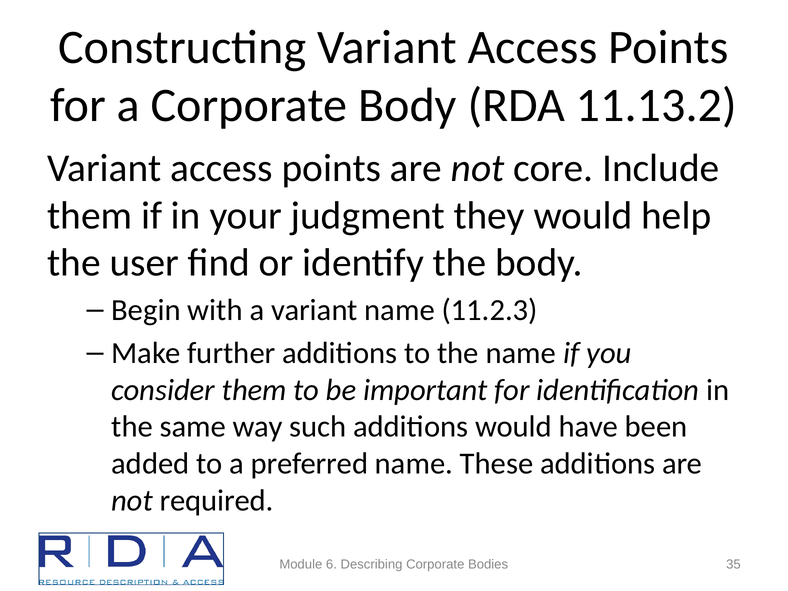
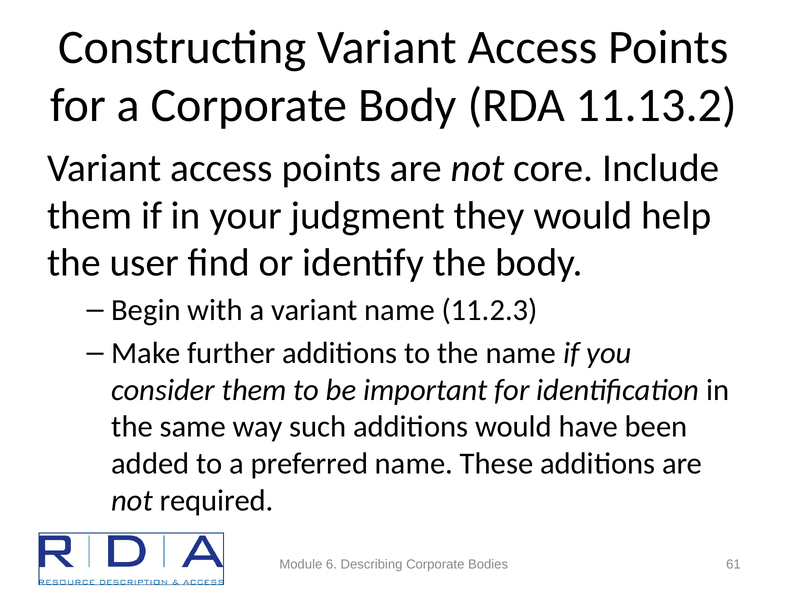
35: 35 -> 61
